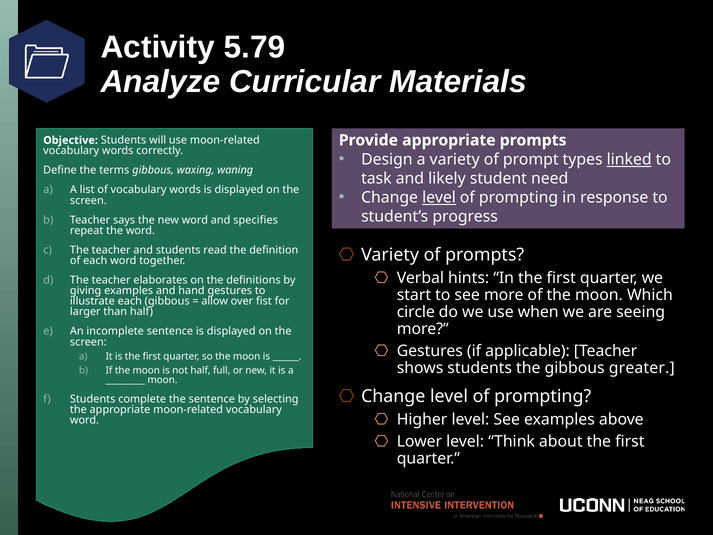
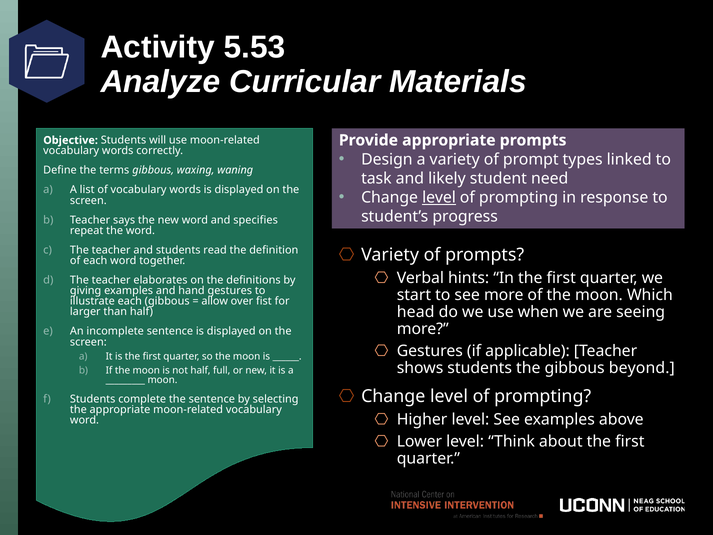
5.79: 5.79 -> 5.53
linked underline: present -> none
circle: circle -> head
greater: greater -> beyond
